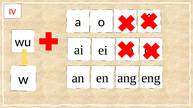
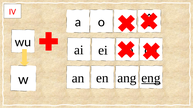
eng underline: none -> present
